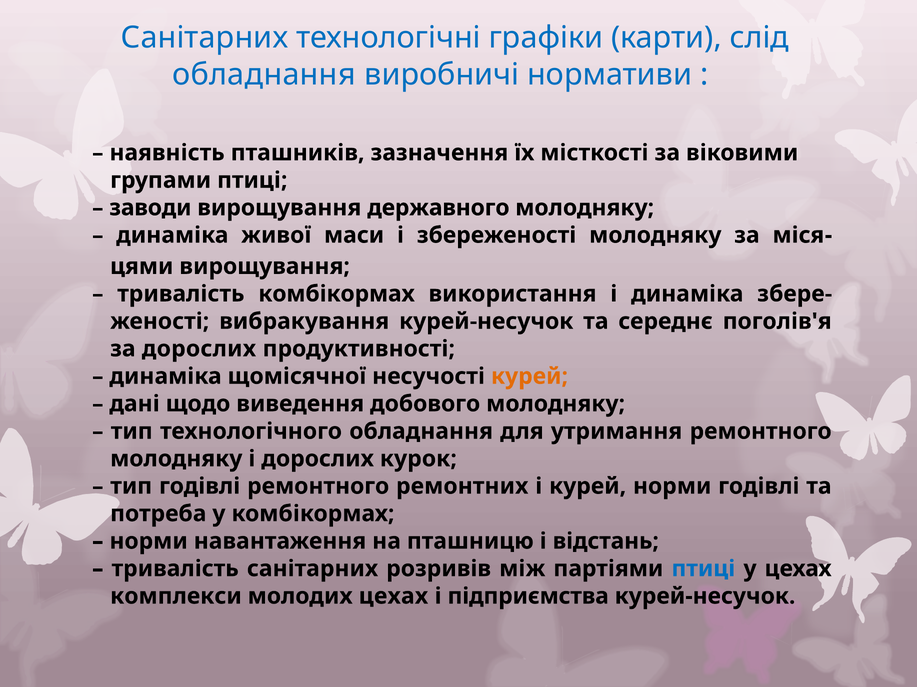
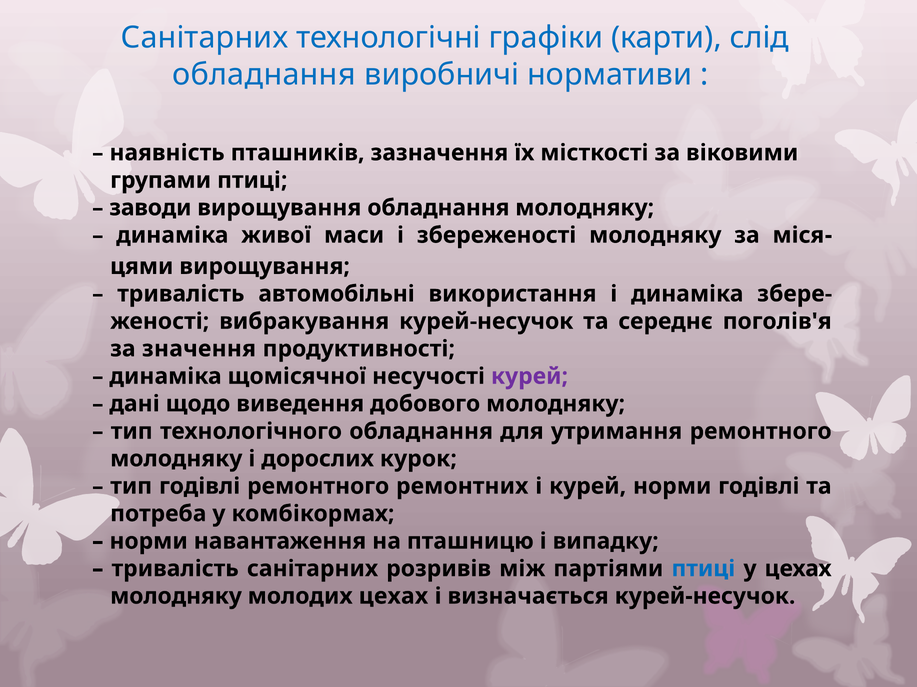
вирощування державного: державного -> обладнання
тривалість комбікормах: комбікормах -> автомобільні
за дорослих: дорослих -> значення
курей at (529, 377) colour: orange -> purple
відстань: відстань -> випадку
комплекси at (176, 597): комплекси -> молодняку
підприємства: підприємства -> визначається
